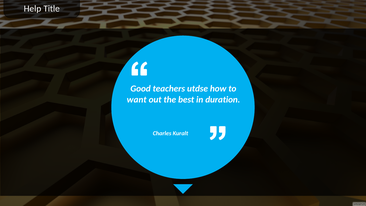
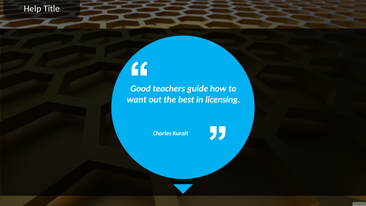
utdse: utdse -> guide
duration: duration -> licensing
